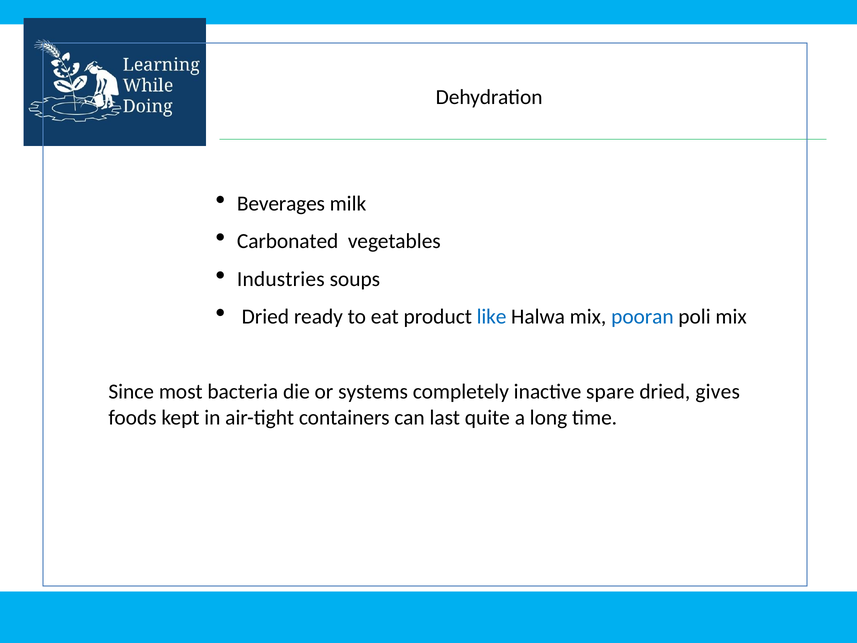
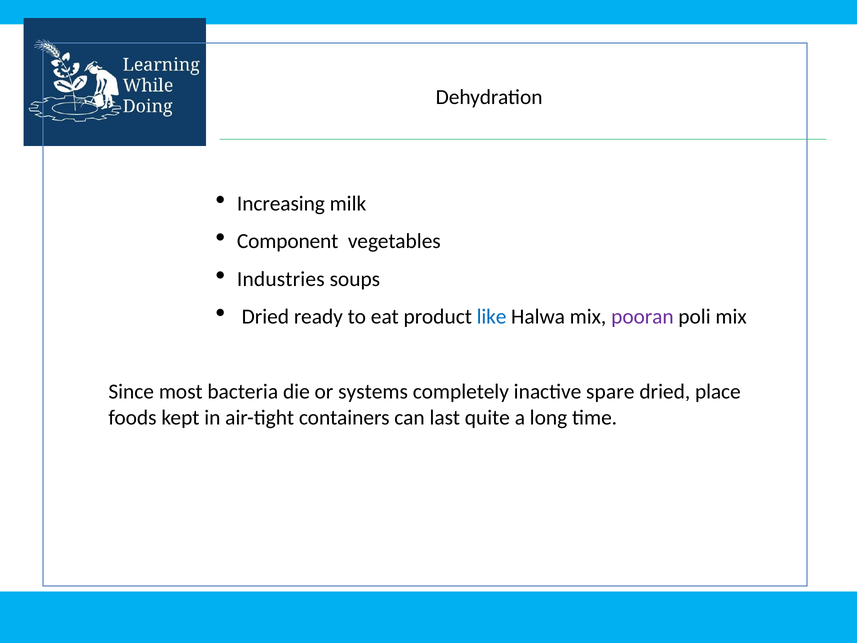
Beverages: Beverages -> Increasing
Carbonated: Carbonated -> Component
pooran colour: blue -> purple
gives: gives -> place
